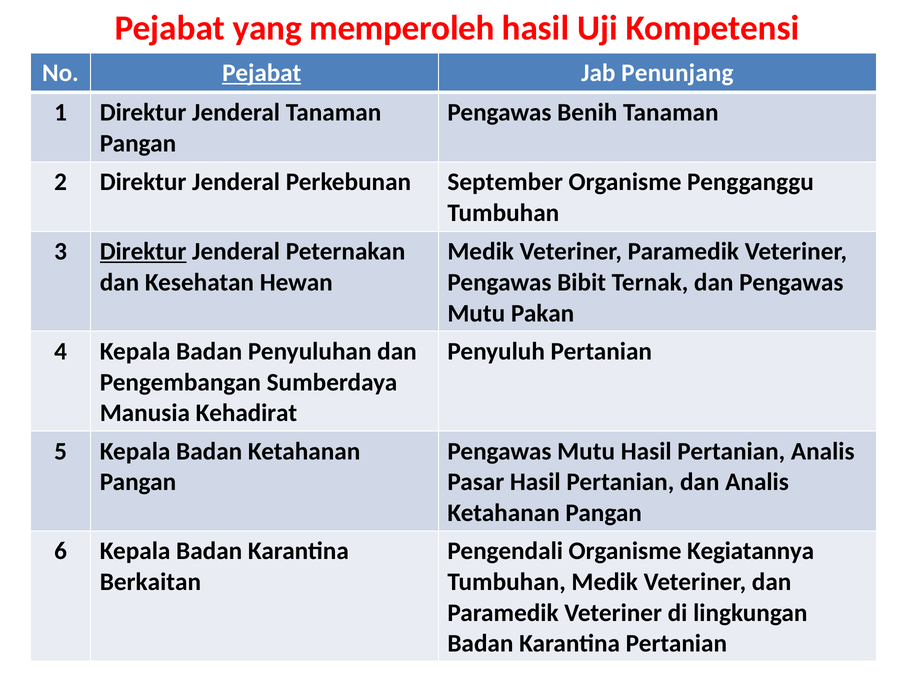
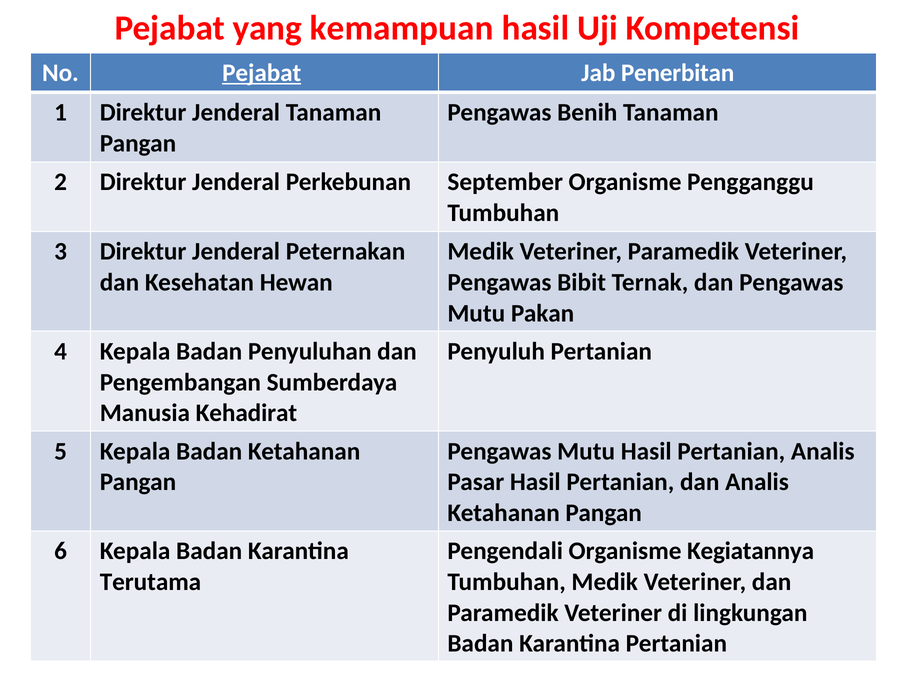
memperoleh: memperoleh -> kemampuan
Penunjang: Penunjang -> Penerbitan
Direktur at (143, 252) underline: present -> none
Berkaitan: Berkaitan -> Terutama
